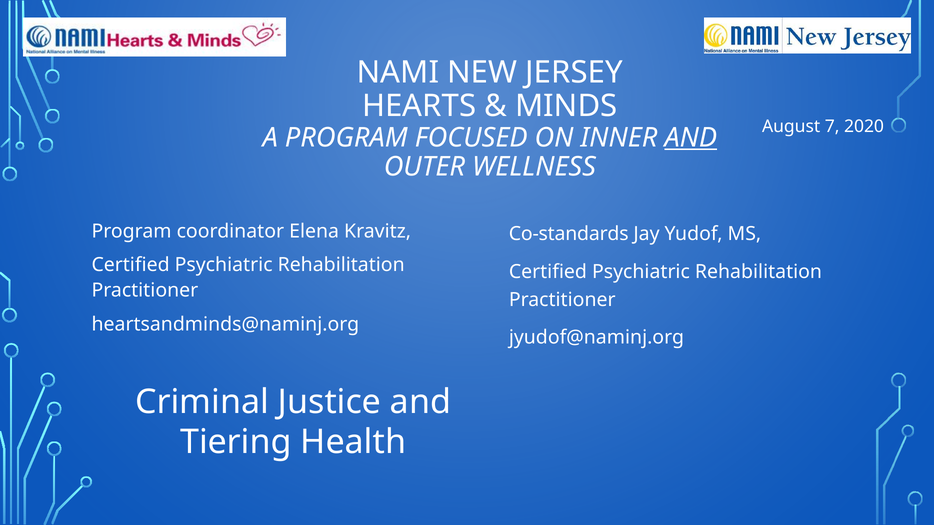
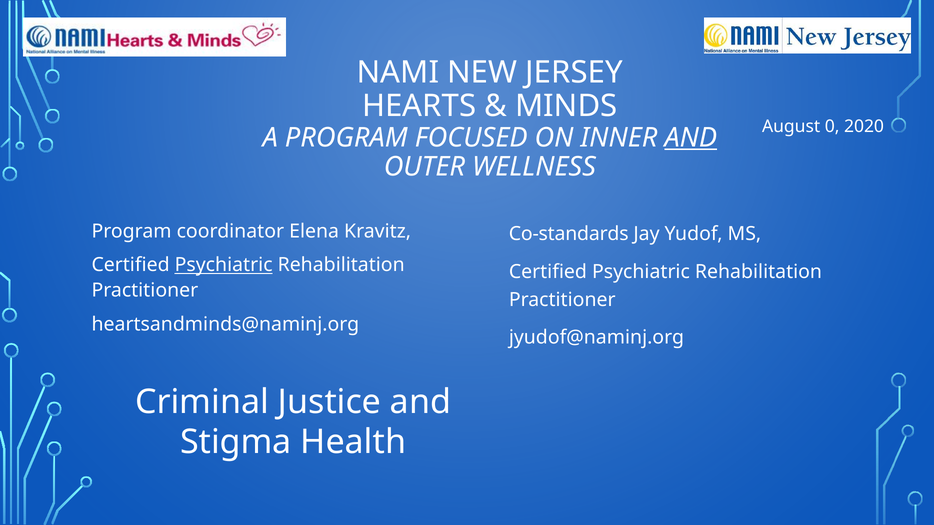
7: 7 -> 0
Psychiatric at (224, 265) underline: none -> present
Tiering: Tiering -> Stigma
